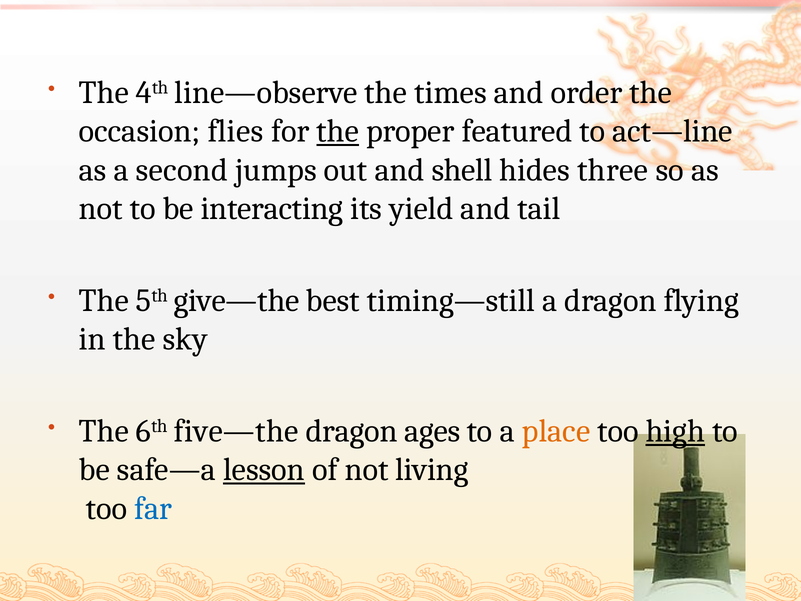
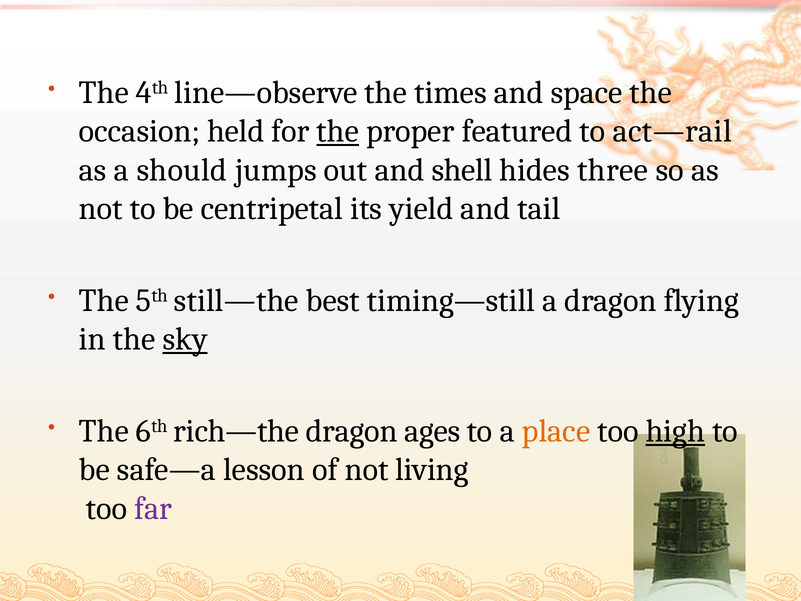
order: order -> space
flies: flies -> held
act—line: act—line -> act—rail
second: second -> should
interacting: interacting -> centripetal
give—the: give—the -> still—the
sky underline: none -> present
five—the: five—the -> rich—the
lesson underline: present -> none
far colour: blue -> purple
